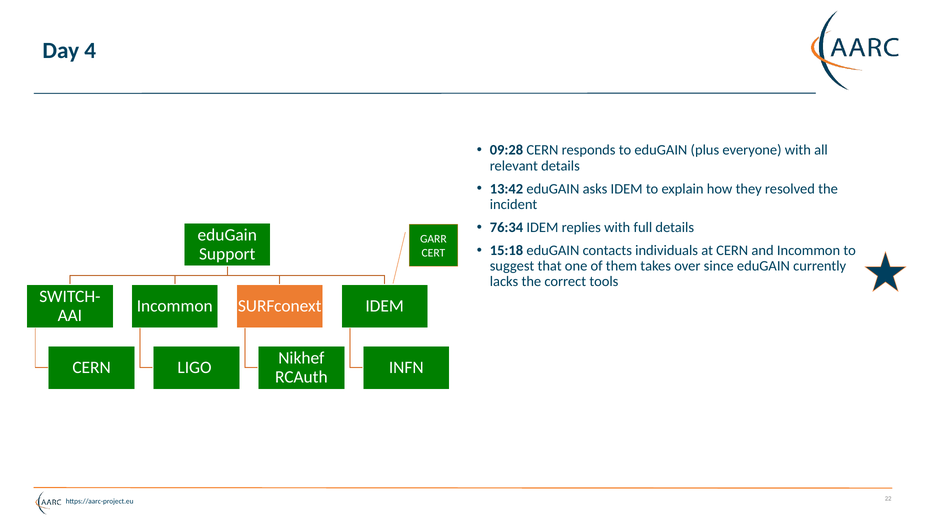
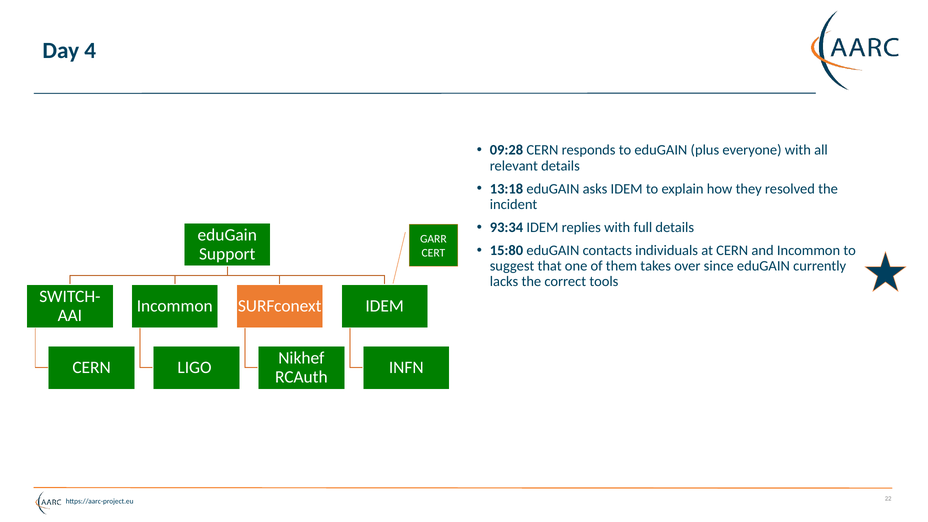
13:42: 13:42 -> 13:18
76:34: 76:34 -> 93:34
15:18: 15:18 -> 15:80
